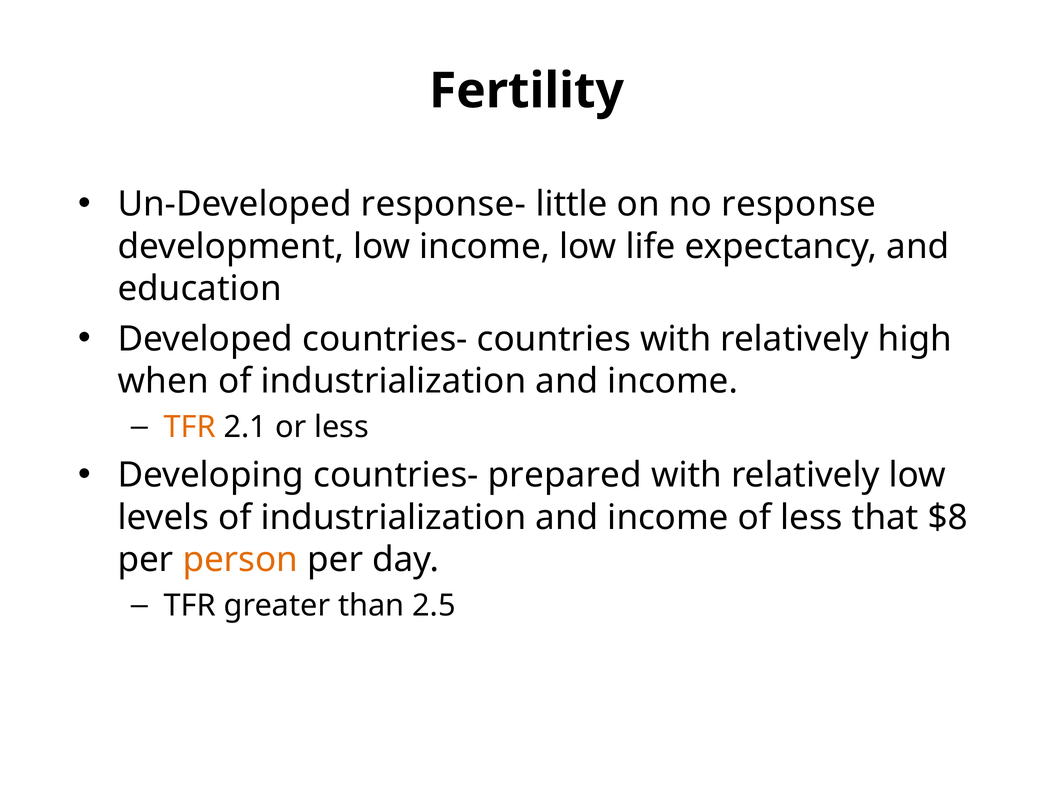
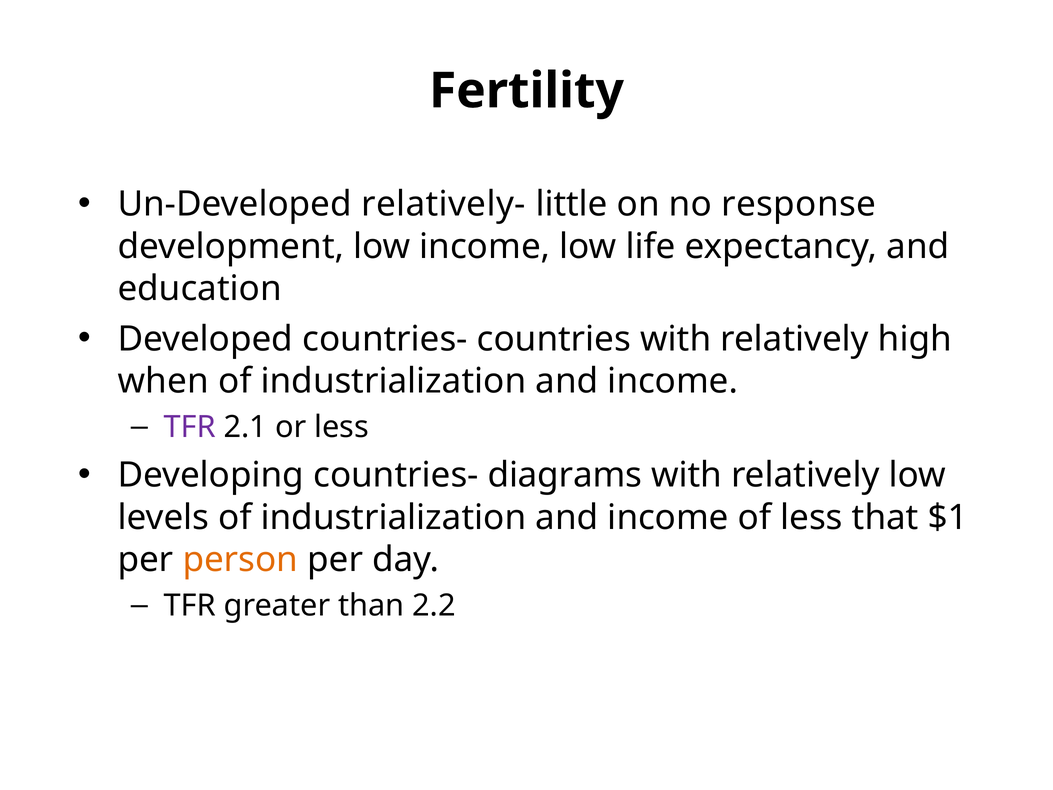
response-: response- -> relatively-
TFR at (190, 427) colour: orange -> purple
prepared: prepared -> diagrams
$8: $8 -> $1
2.5: 2.5 -> 2.2
